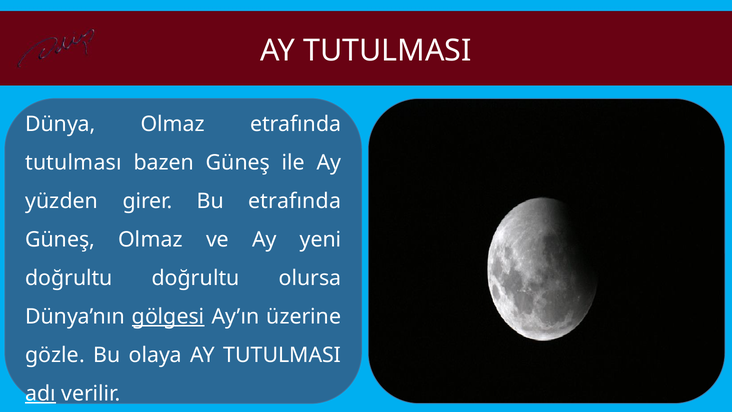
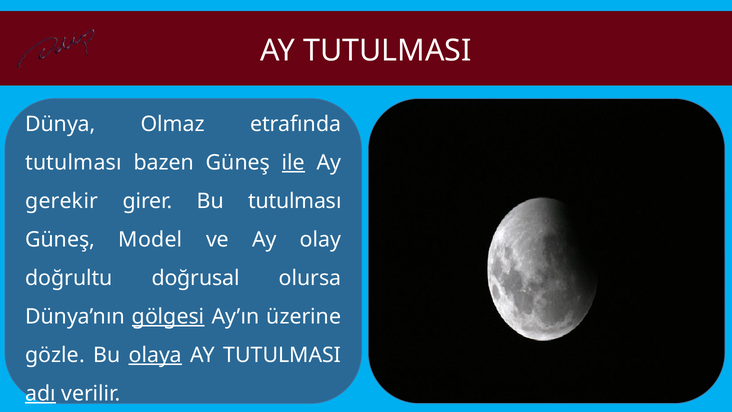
ile underline: none -> present
yüzden: yüzden -> gerekir
Bu etrafında: etrafında -> tutulması
Güneş Olmaz: Olmaz -> Model
yeni: yeni -> olay
doğrultu doğrultu: doğrultu -> doğrusal
olaya underline: none -> present
